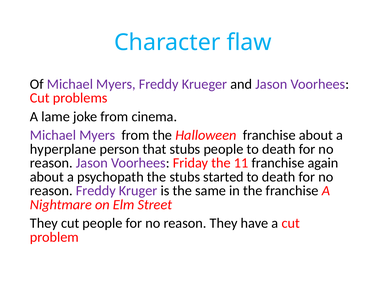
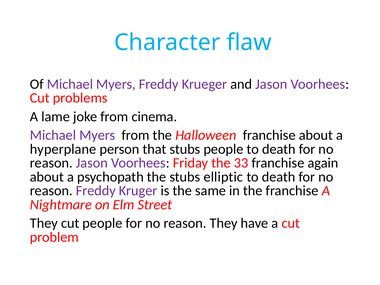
11: 11 -> 33
started: started -> elliptic
